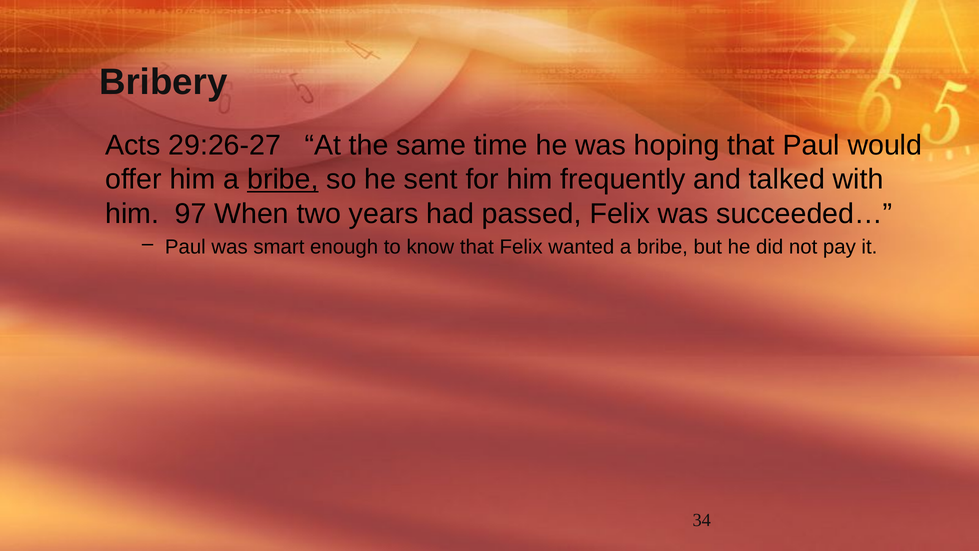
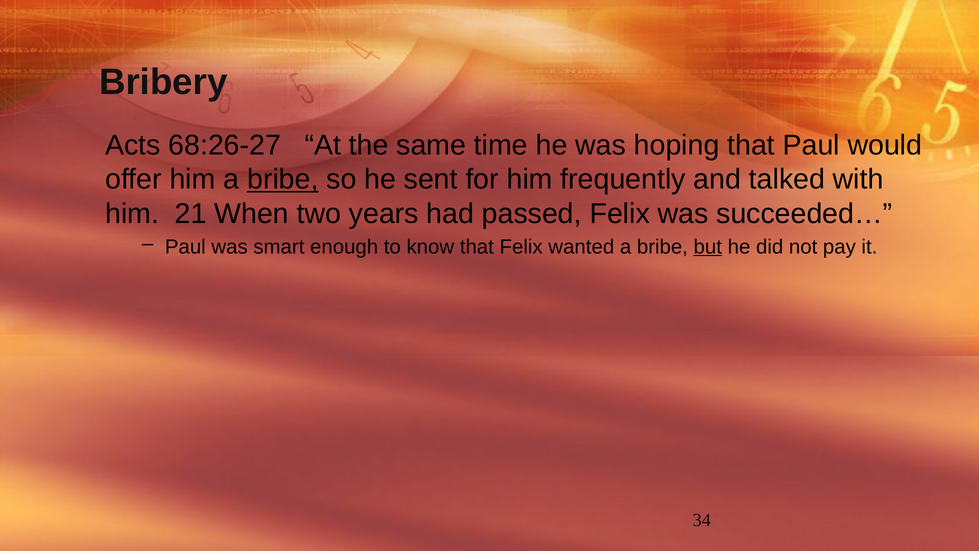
29:26-27: 29:26-27 -> 68:26-27
97: 97 -> 21
but underline: none -> present
